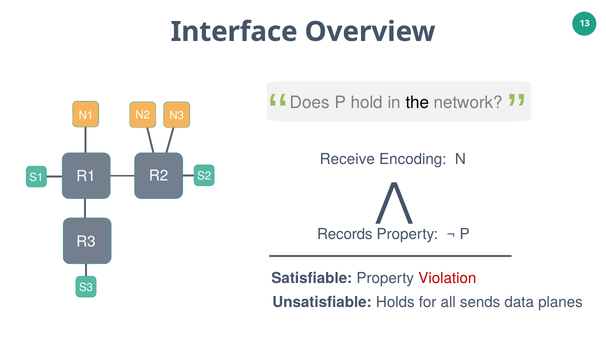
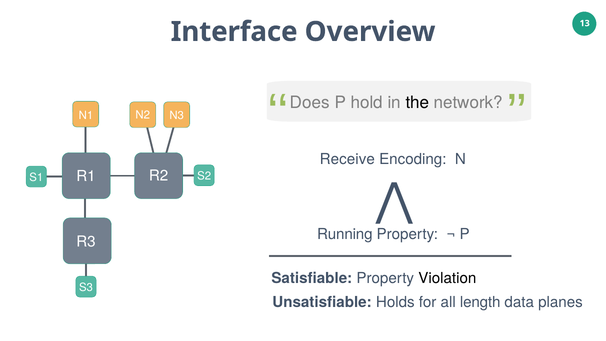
Records: Records -> Running
Violation colour: red -> black
sends: sends -> length
